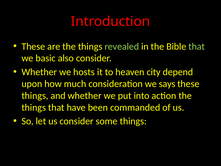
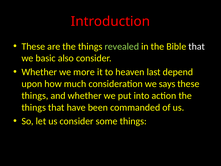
that at (197, 46) colour: light green -> white
hosts: hosts -> more
city: city -> last
